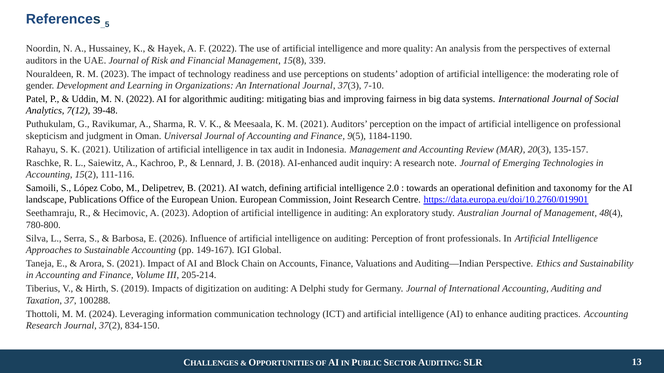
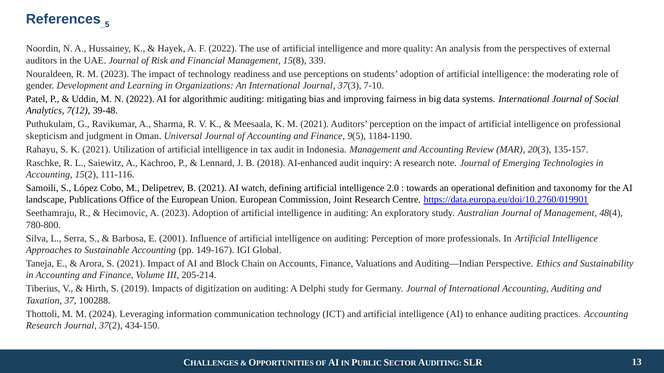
2026: 2026 -> 2001
of front: front -> more
834-150: 834-150 -> 434-150
